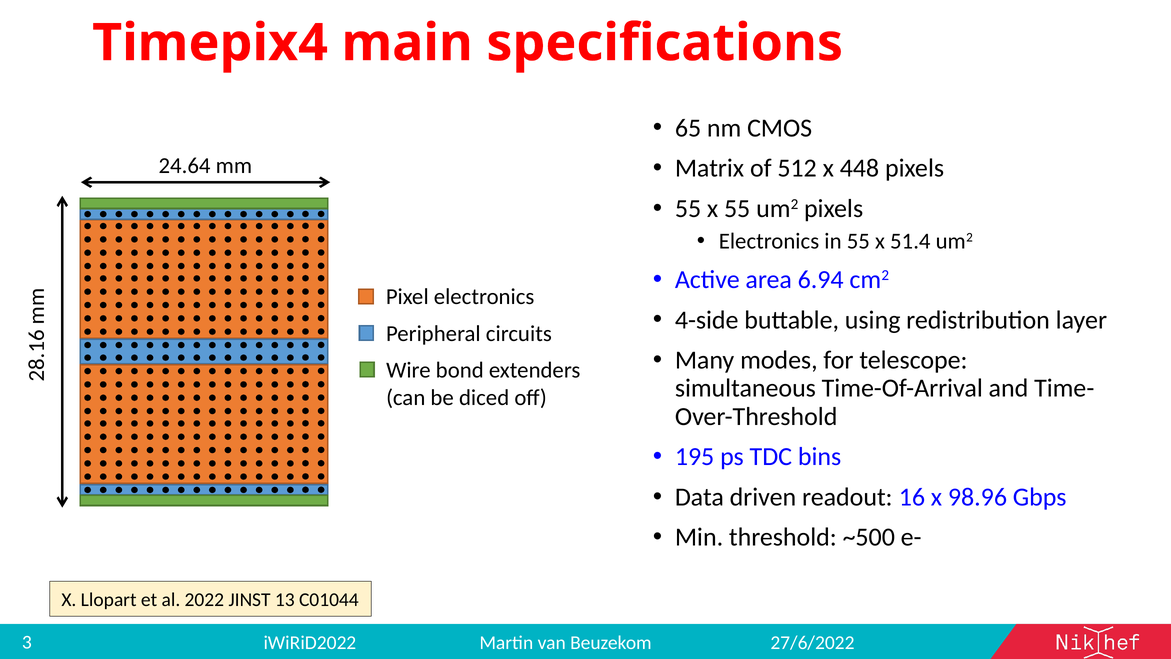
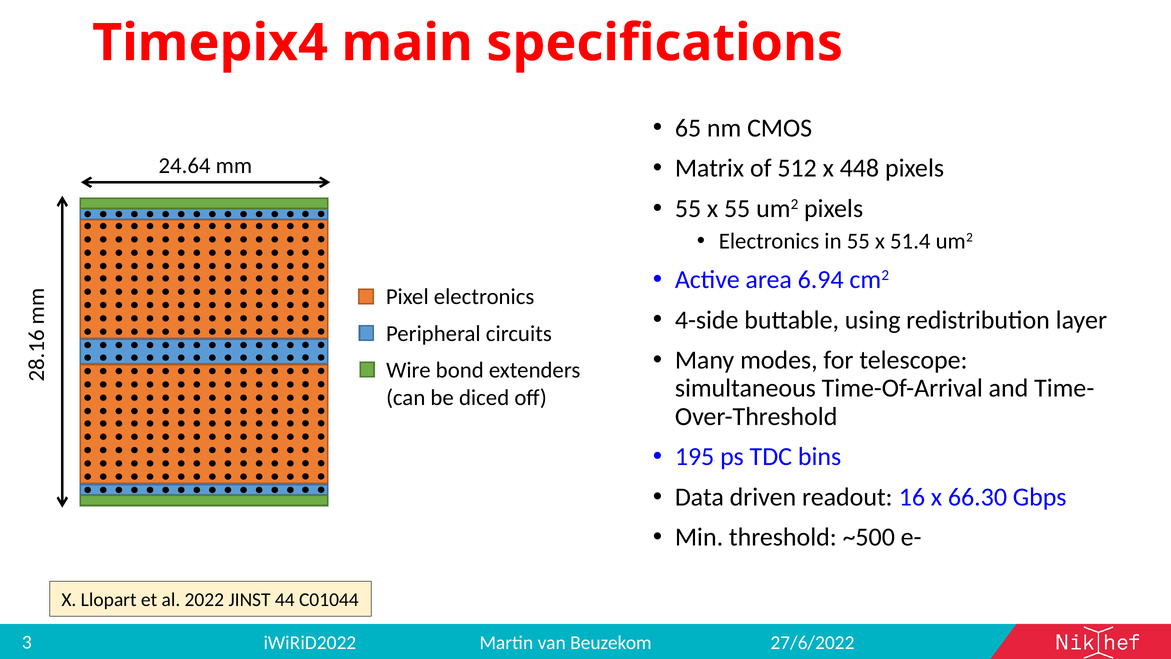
98.96: 98.96 -> 66.30
13: 13 -> 44
